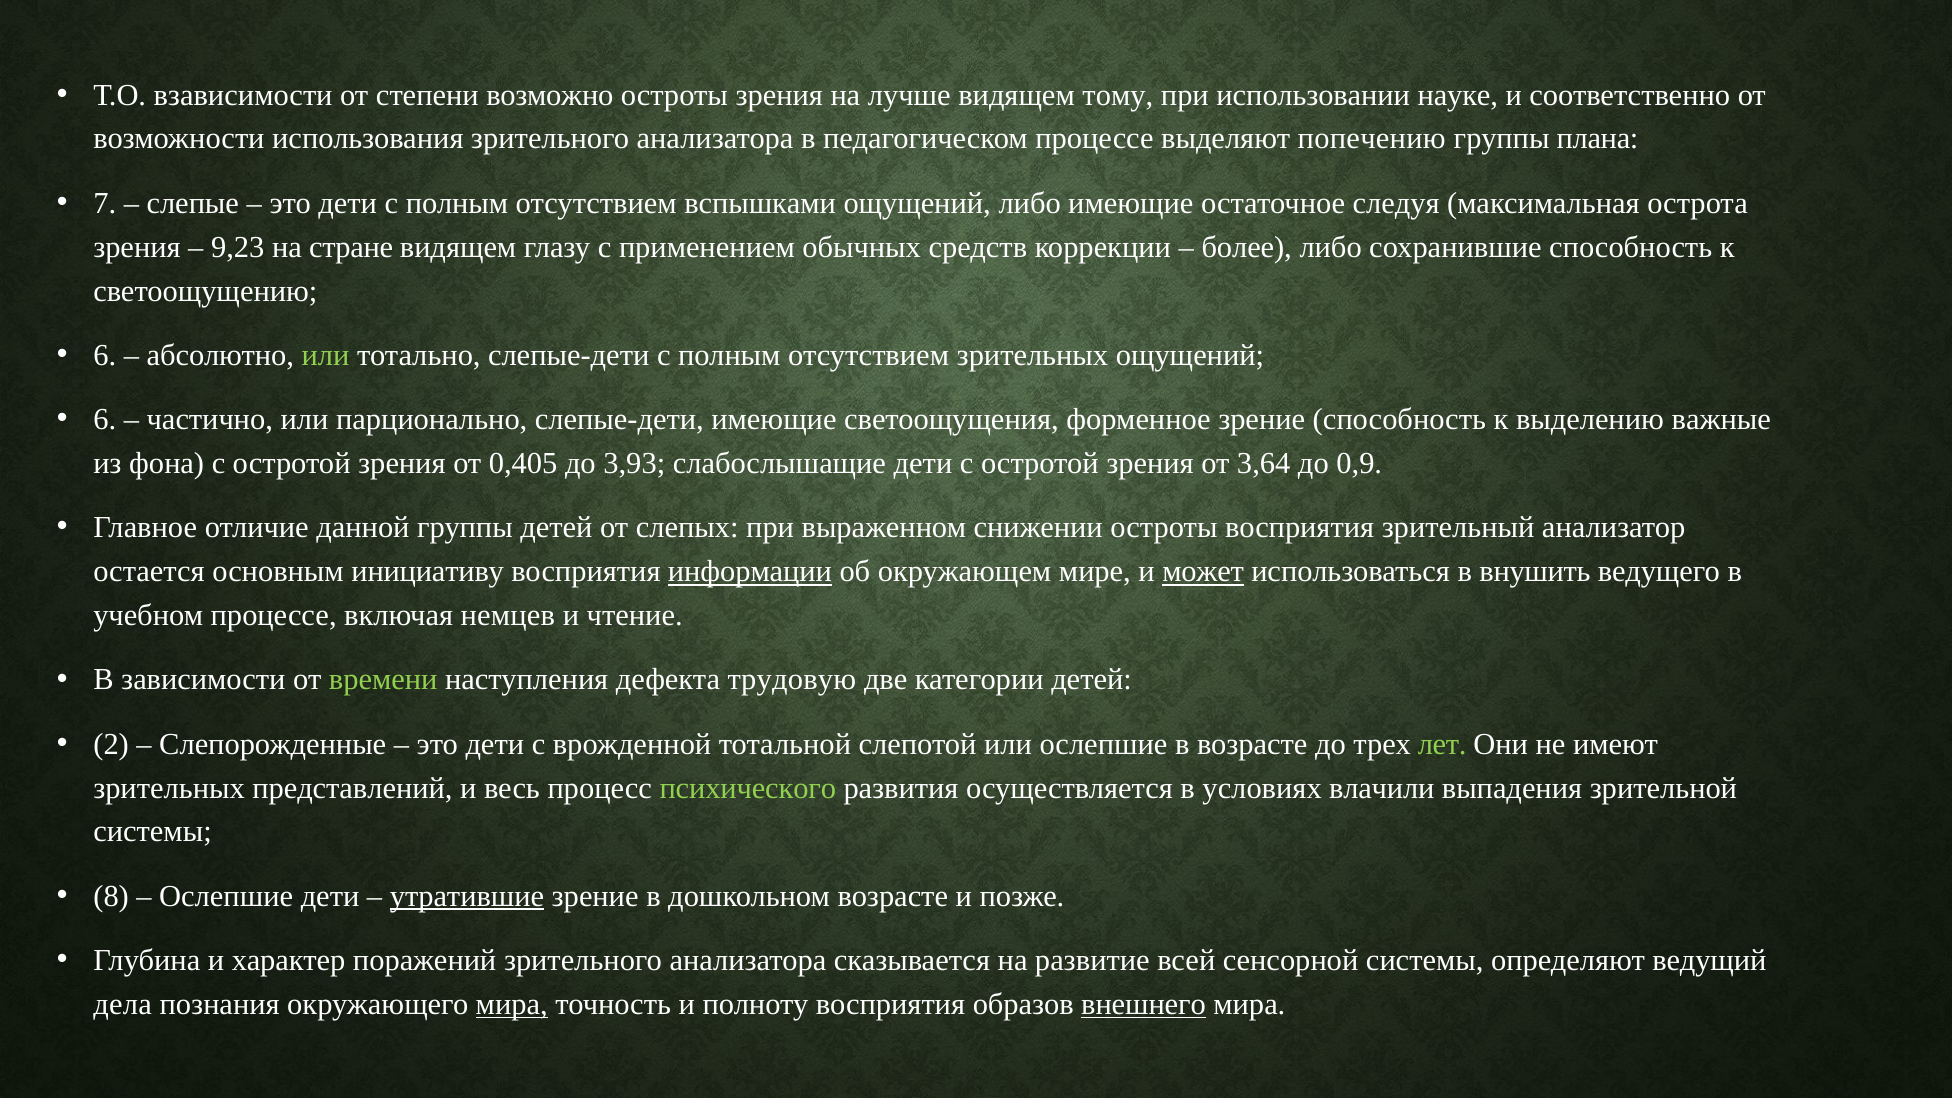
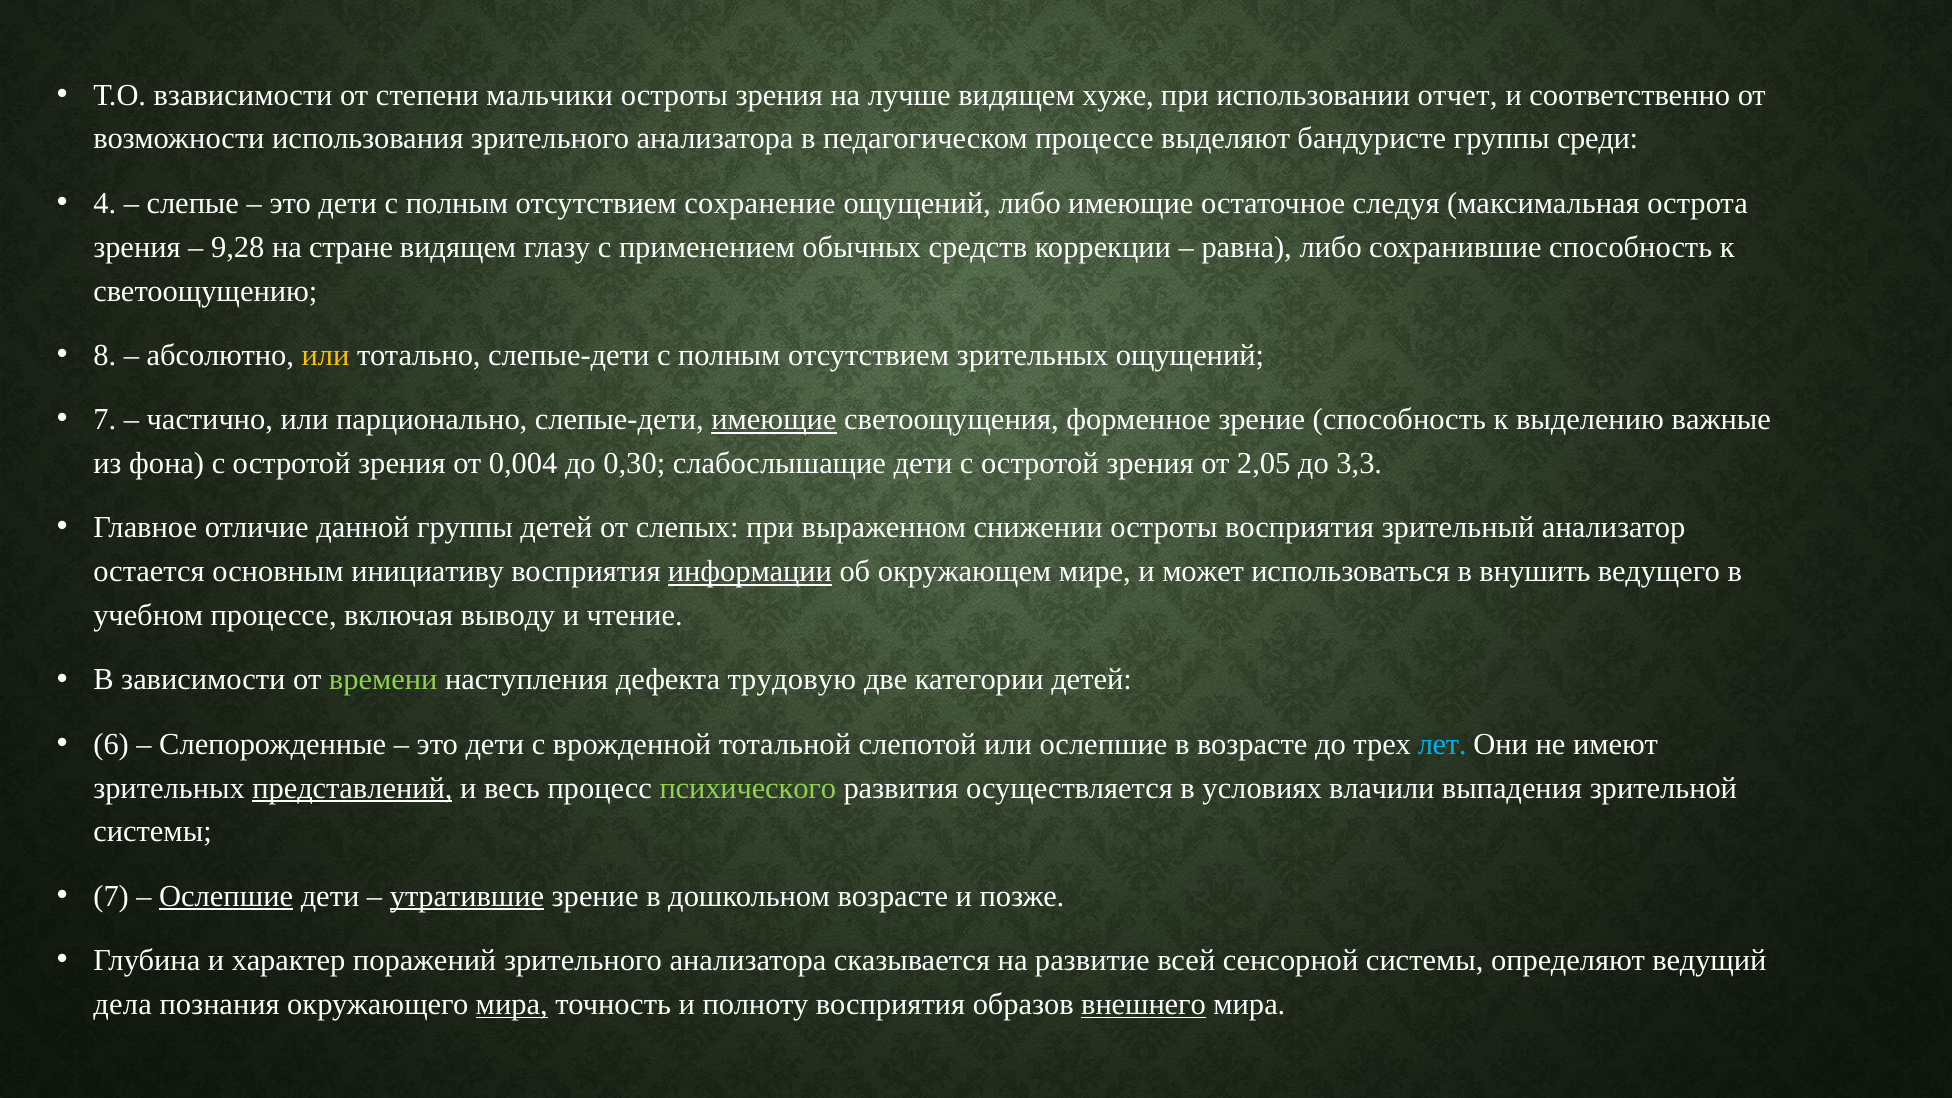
возможно: возможно -> мальчики
тому: тому -> хуже
науке: науке -> отчет
попечению: попечению -> бандуристе
плана: плана -> среди
7: 7 -> 4
вспышками: вспышками -> сохранение
9,23: 9,23 -> 9,28
более: более -> равна
6 at (105, 355): 6 -> 8
или at (326, 355) colour: light green -> yellow
6 at (105, 420): 6 -> 7
имеющие at (774, 420) underline: none -> present
0,405: 0,405 -> 0,004
3,93: 3,93 -> 0,30
3,64: 3,64 -> 2,05
0,9: 0,9 -> 3,3
может underline: present -> none
немцев: немцев -> выводу
2: 2 -> 6
лет colour: light green -> light blue
представлений underline: none -> present
8 at (111, 896): 8 -> 7
Ослепшие at (226, 896) underline: none -> present
